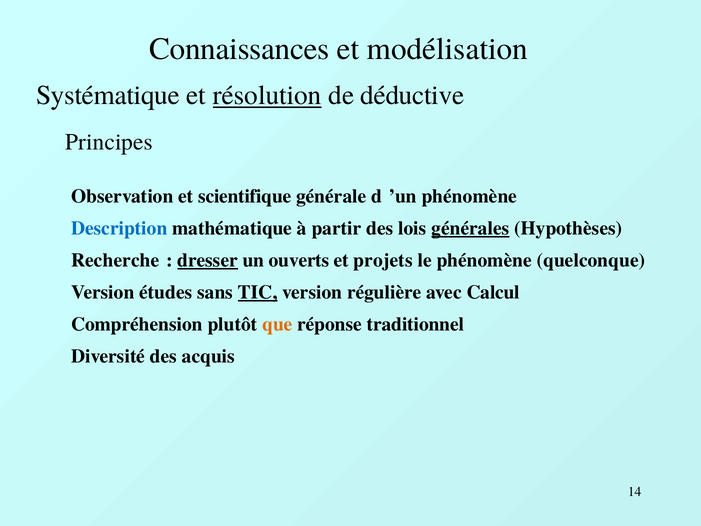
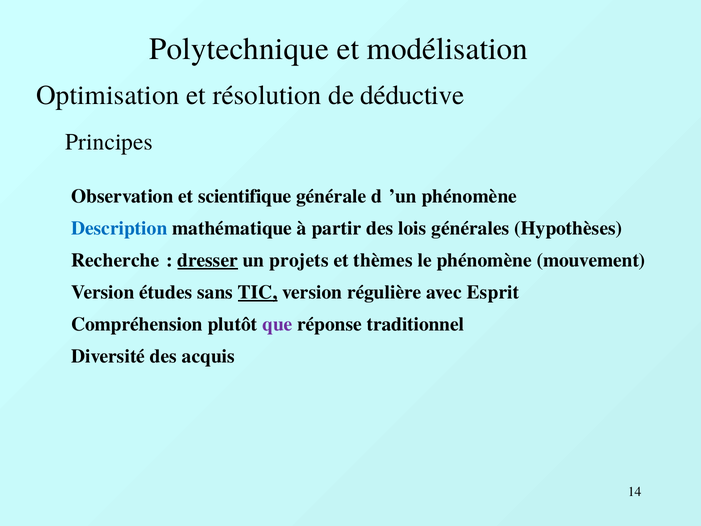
Connaissances: Connaissances -> Polytechnique
Systématique: Systématique -> Optimisation
résolution underline: present -> none
générales underline: present -> none
ouverts: ouverts -> projets
projets: projets -> thèmes
quelconque: quelconque -> mouvement
Calcul: Calcul -> Esprit
que colour: orange -> purple
